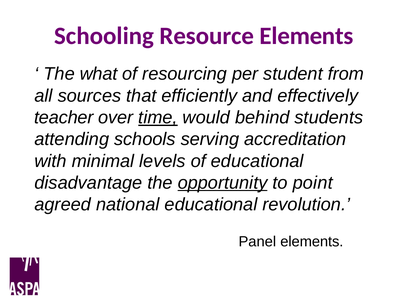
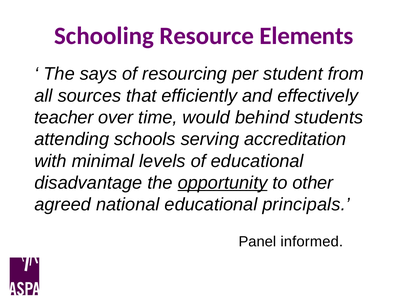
what: what -> says
time underline: present -> none
point: point -> other
revolution: revolution -> principals
Panel elements: elements -> informed
